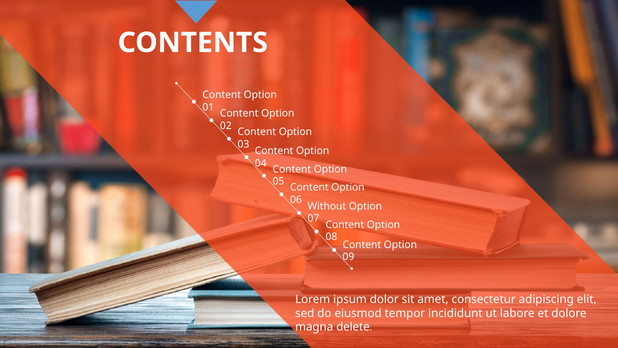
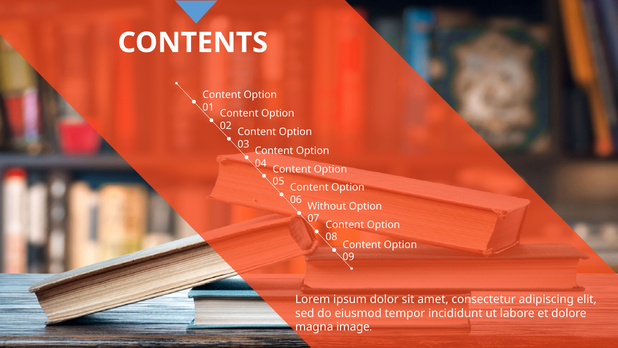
delete: delete -> image
